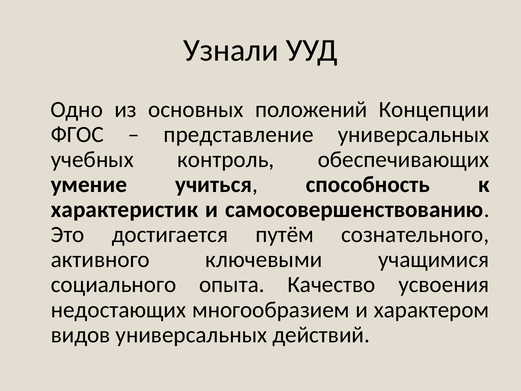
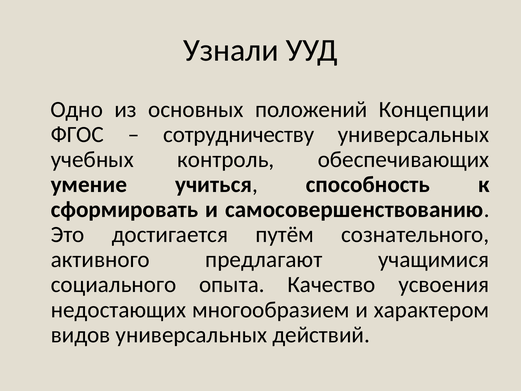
представление: представление -> сотрудничеству
характеристик: характеристик -> сформировать
ключевыми: ключевыми -> предлагают
